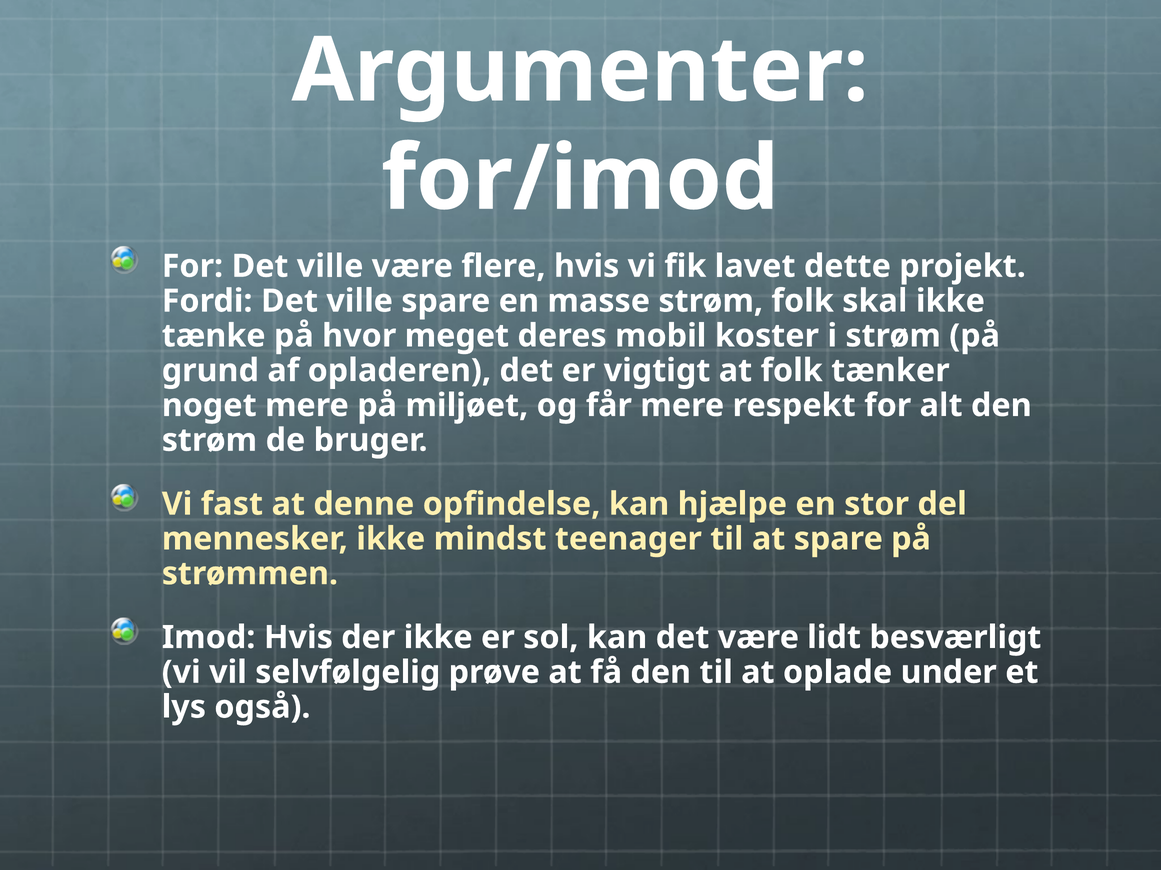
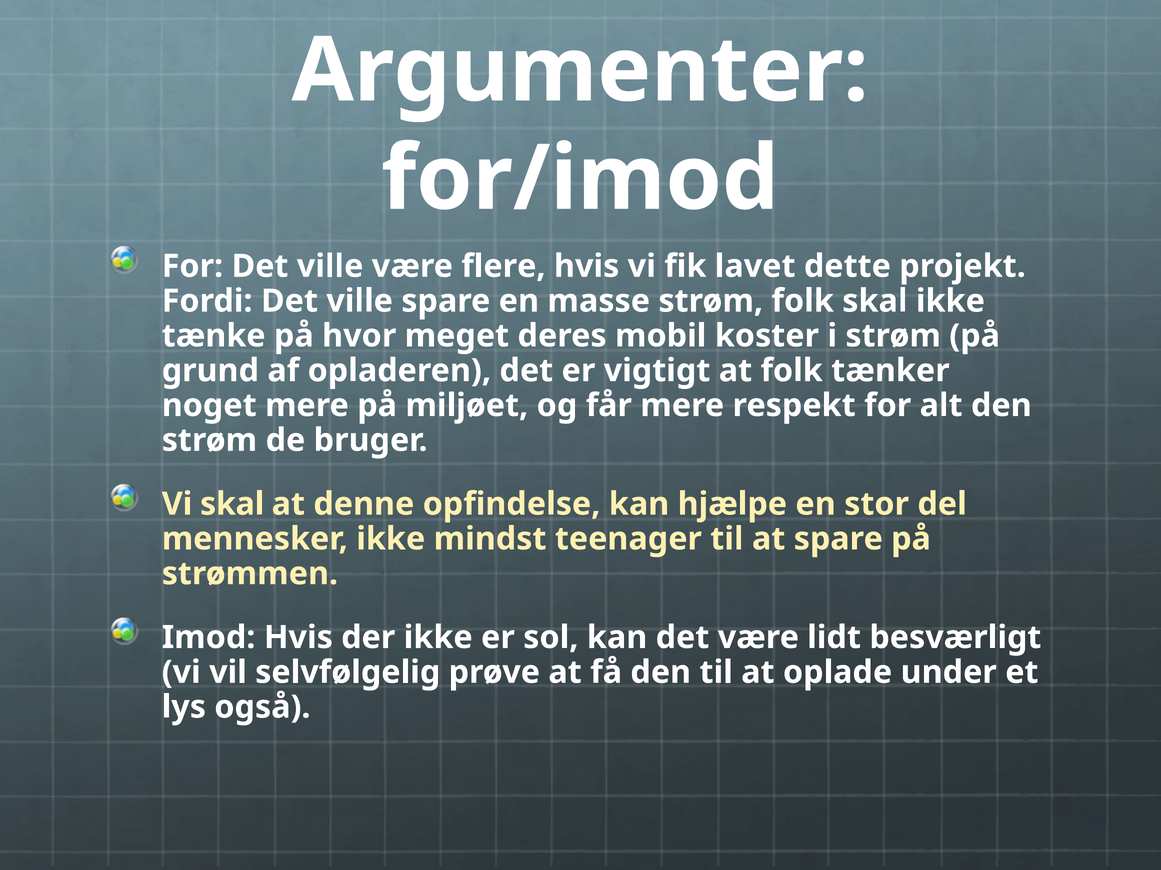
Vi fast: fast -> skal
